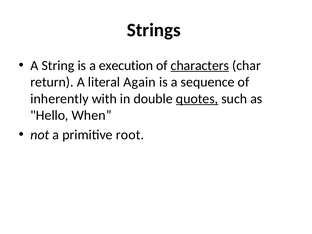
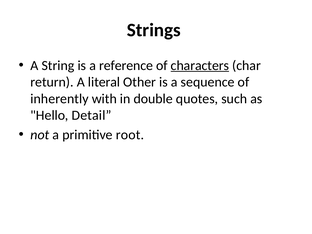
execution: execution -> reference
Again: Again -> Other
quotes underline: present -> none
When: When -> Detail
